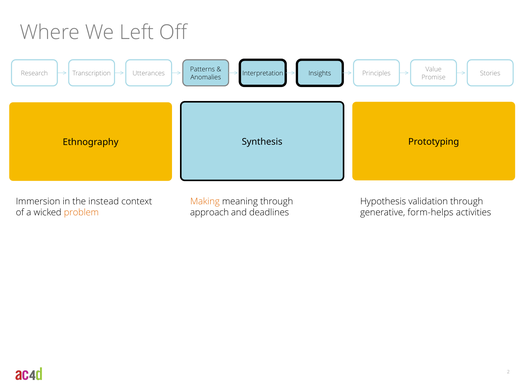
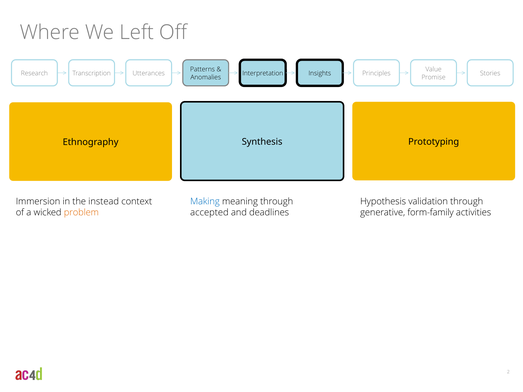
Making colour: orange -> blue
approach: approach -> accepted
form-helps: form-helps -> form-family
